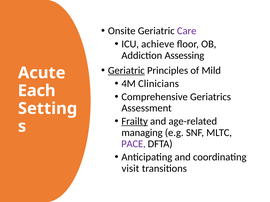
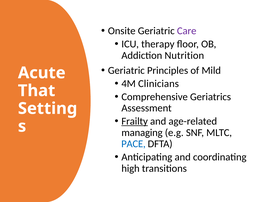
achieve: achieve -> therapy
Assessing: Assessing -> Nutrition
Geriatric at (126, 71) underline: present -> none
Each: Each -> That
PACE colour: purple -> blue
visit: visit -> high
